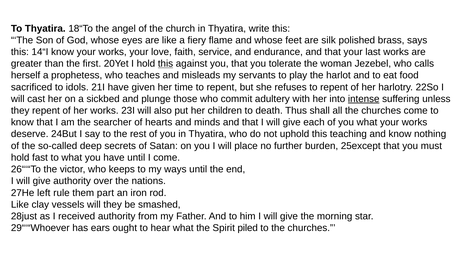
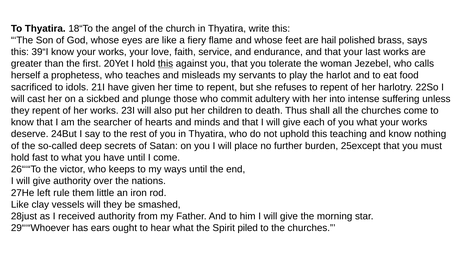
silk: silk -> hail
14“I: 14“I -> 39“I
intense underline: present -> none
part: part -> little
